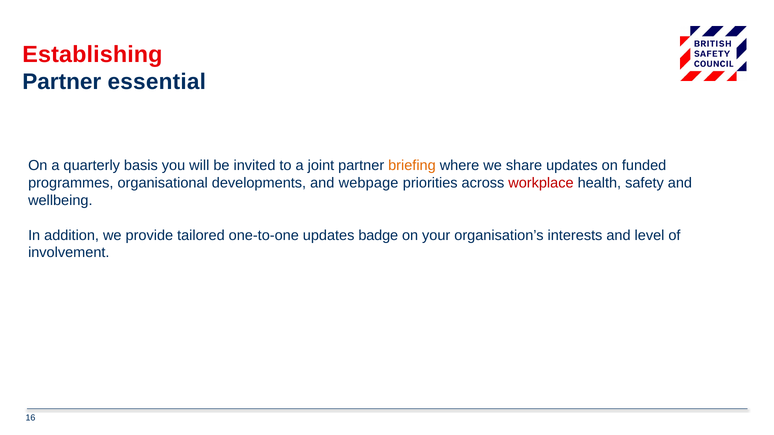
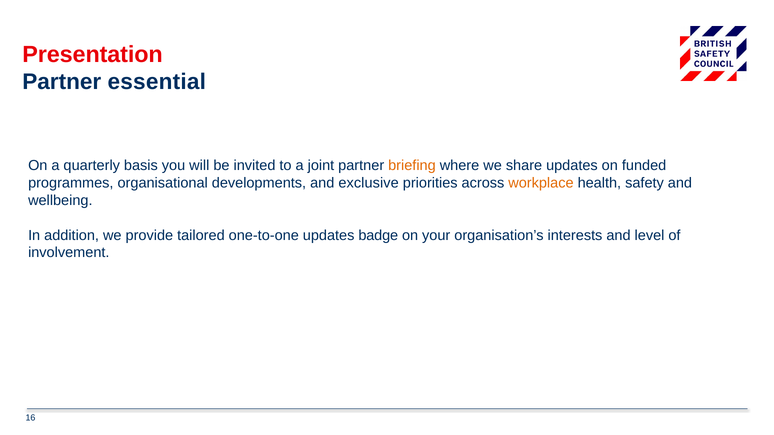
Establishing: Establishing -> Presentation
webpage: webpage -> exclusive
workplace colour: red -> orange
